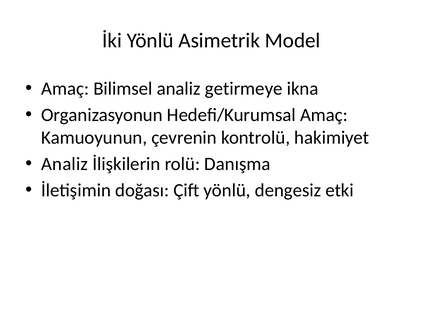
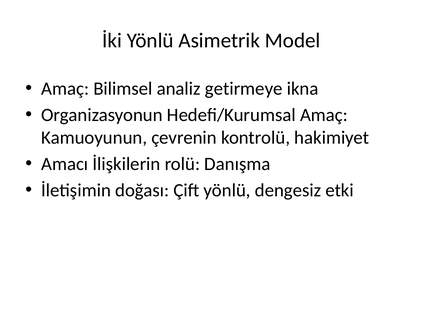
Analiz at (65, 164): Analiz -> Amacı
